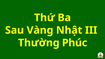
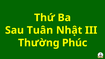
Vàng: Vàng -> Tuân
